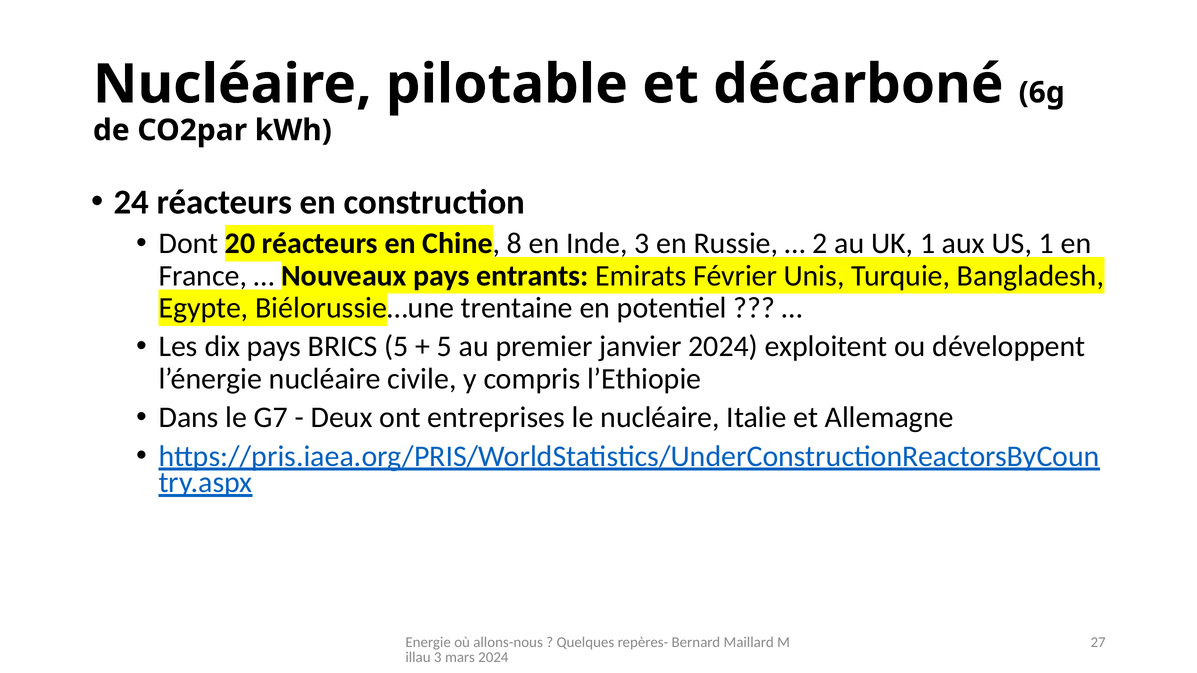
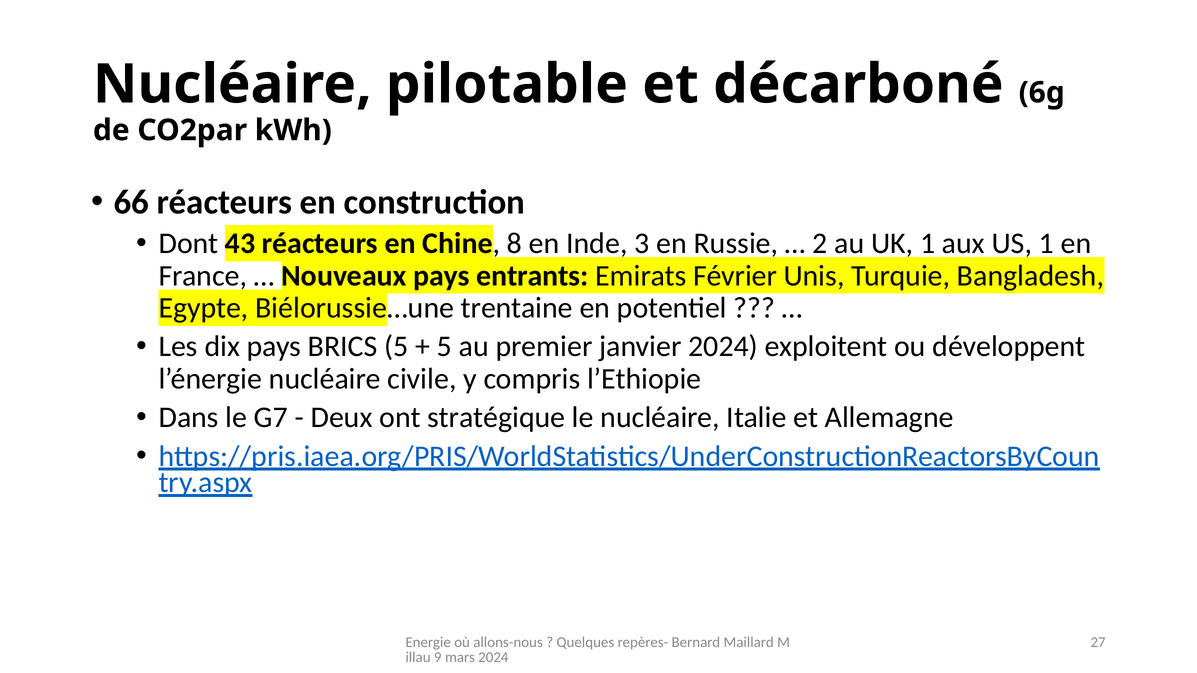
24: 24 -> 66
20: 20 -> 43
entreprises: entreprises -> stratégique
3 at (438, 658): 3 -> 9
